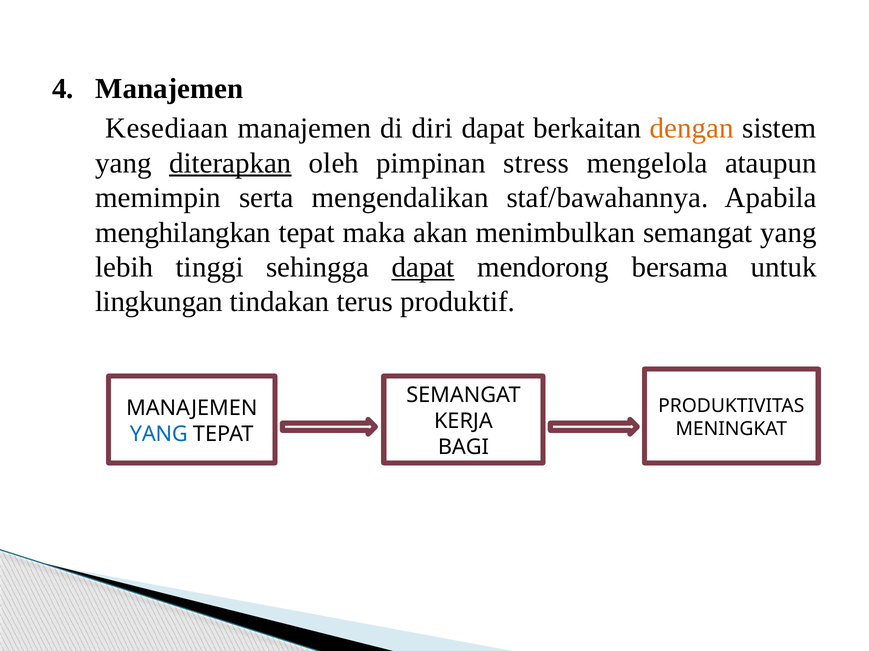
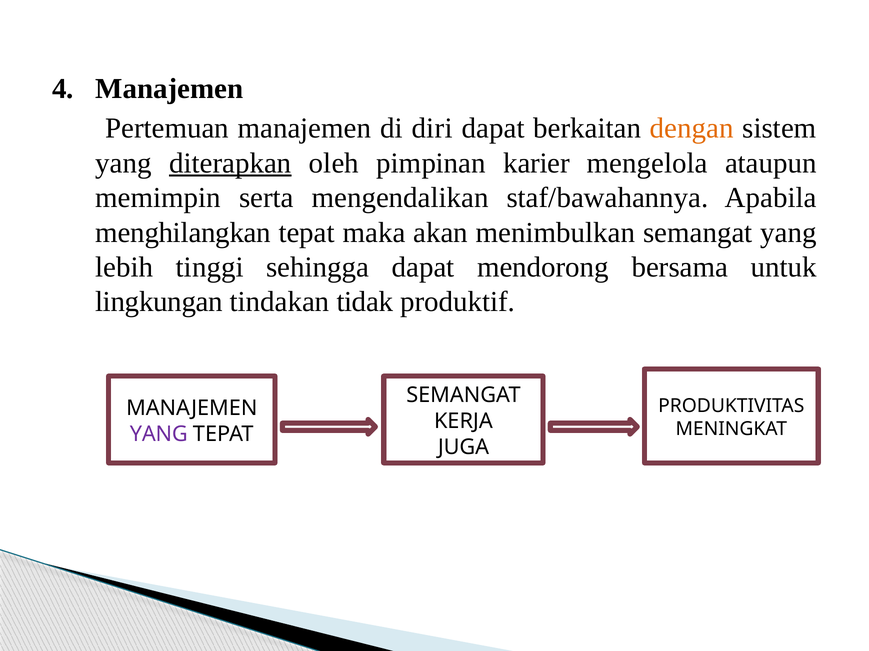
Kesediaan: Kesediaan -> Pertemuan
stress: stress -> karier
dapat at (423, 267) underline: present -> none
terus: terus -> tidak
YANG at (159, 435) colour: blue -> purple
BAGI: BAGI -> JUGA
